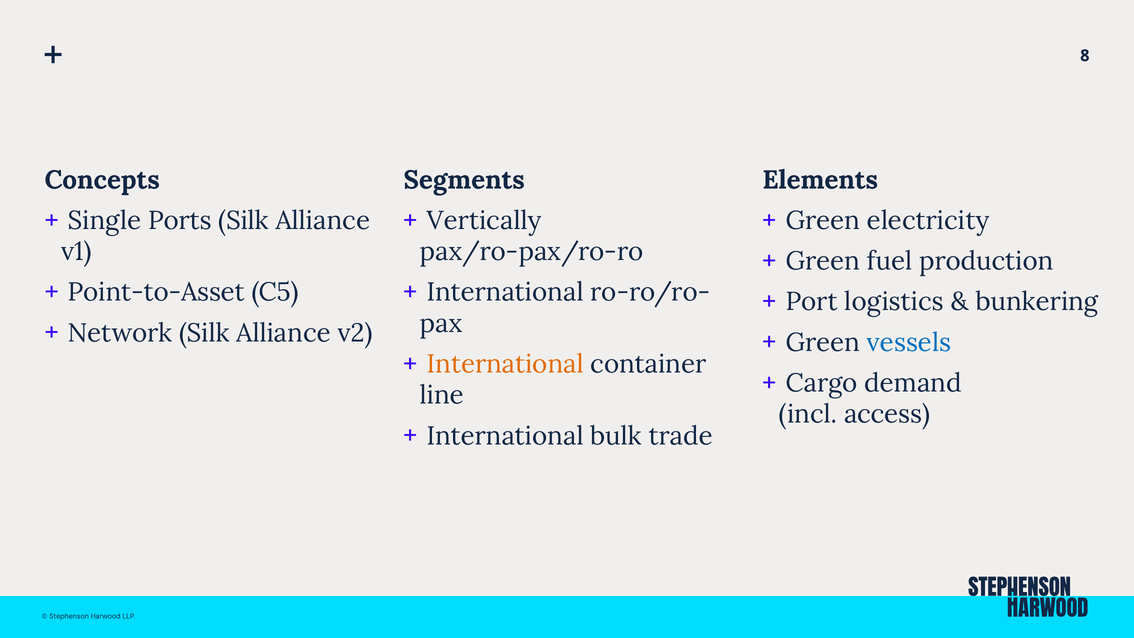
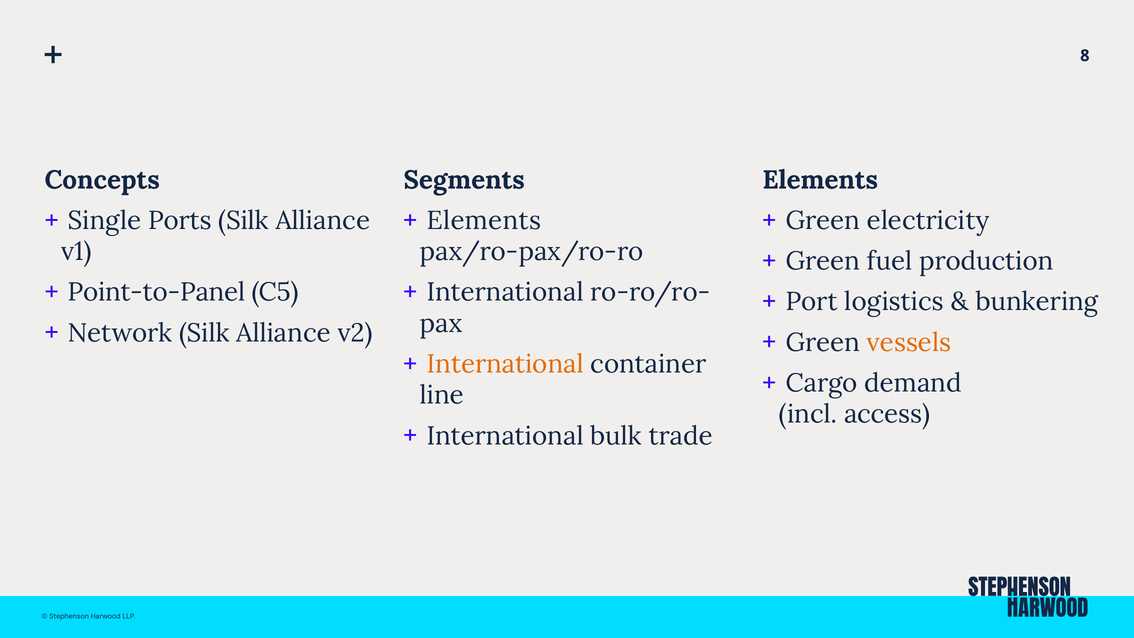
Vertically at (484, 221): Vertically -> Elements
Point-to-Asset: Point-to-Asset -> Point-to-Panel
vessels colour: blue -> orange
